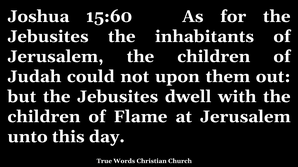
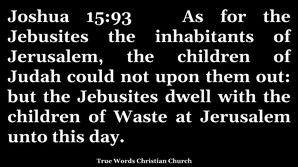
15:60: 15:60 -> 15:93
Flame: Flame -> Waste
